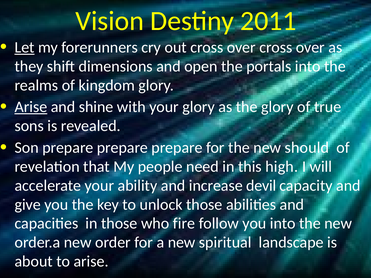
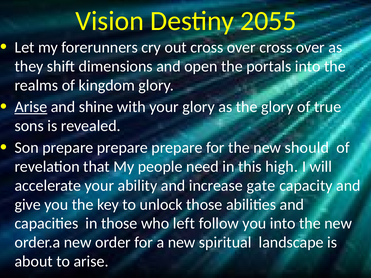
2011: 2011 -> 2055
Let underline: present -> none
devil: devil -> gate
fire: fire -> left
